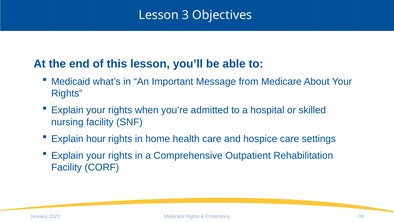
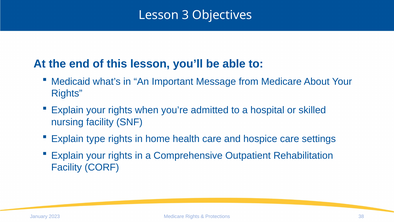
hour: hour -> type
